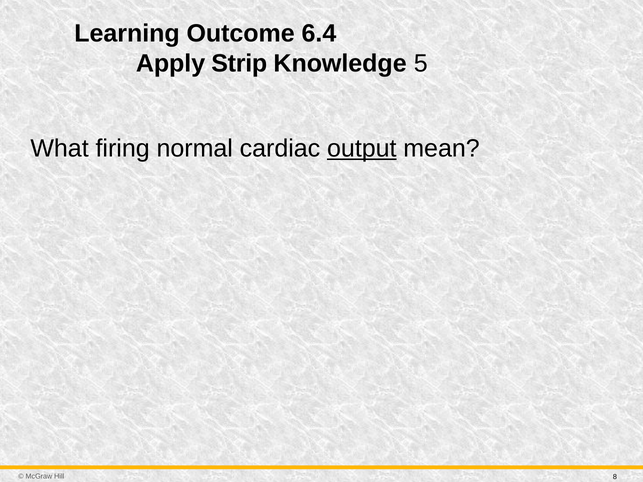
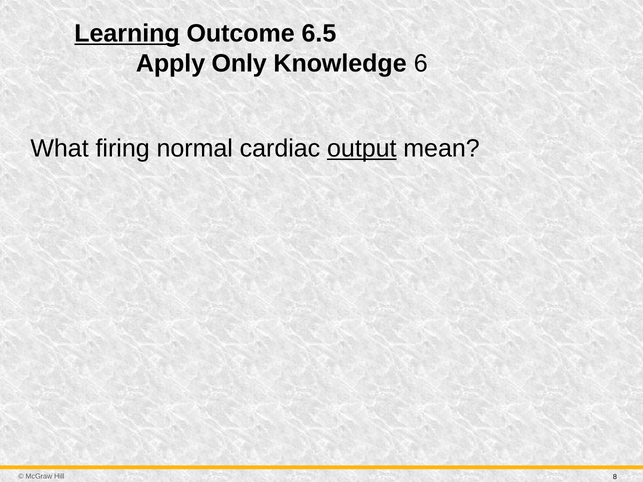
Learning underline: none -> present
6.4: 6.4 -> 6.5
Strip: Strip -> Only
5: 5 -> 6
